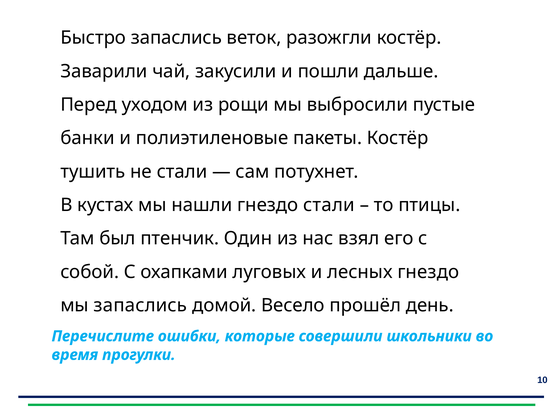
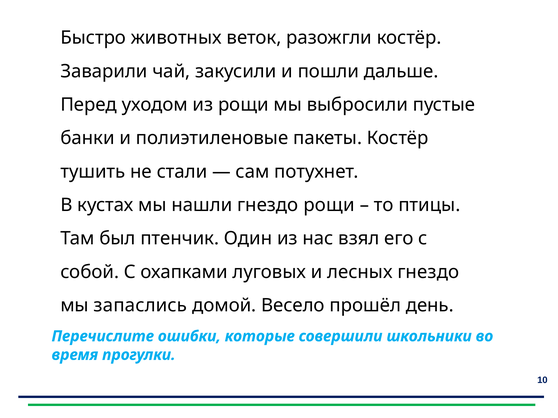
Быстро запаслись: запаслись -> животных
гнездо стали: стали -> рощи
